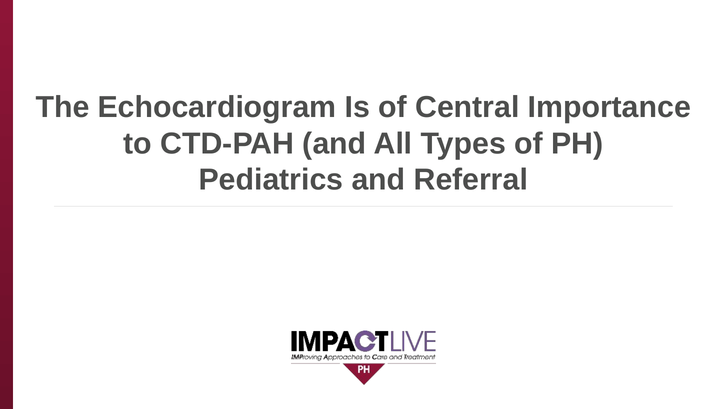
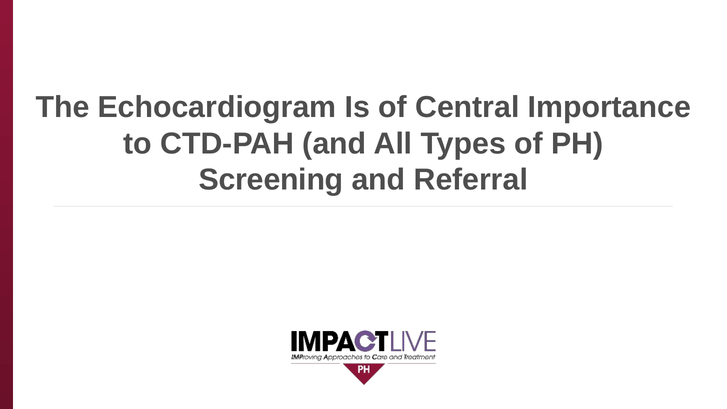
Pediatrics: Pediatrics -> Screening
